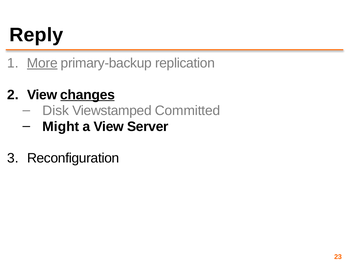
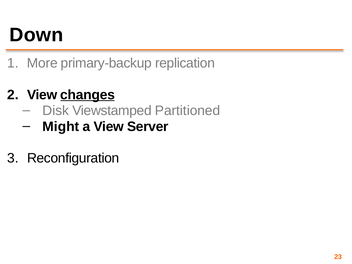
Reply: Reply -> Down
More underline: present -> none
Committed: Committed -> Partitioned
